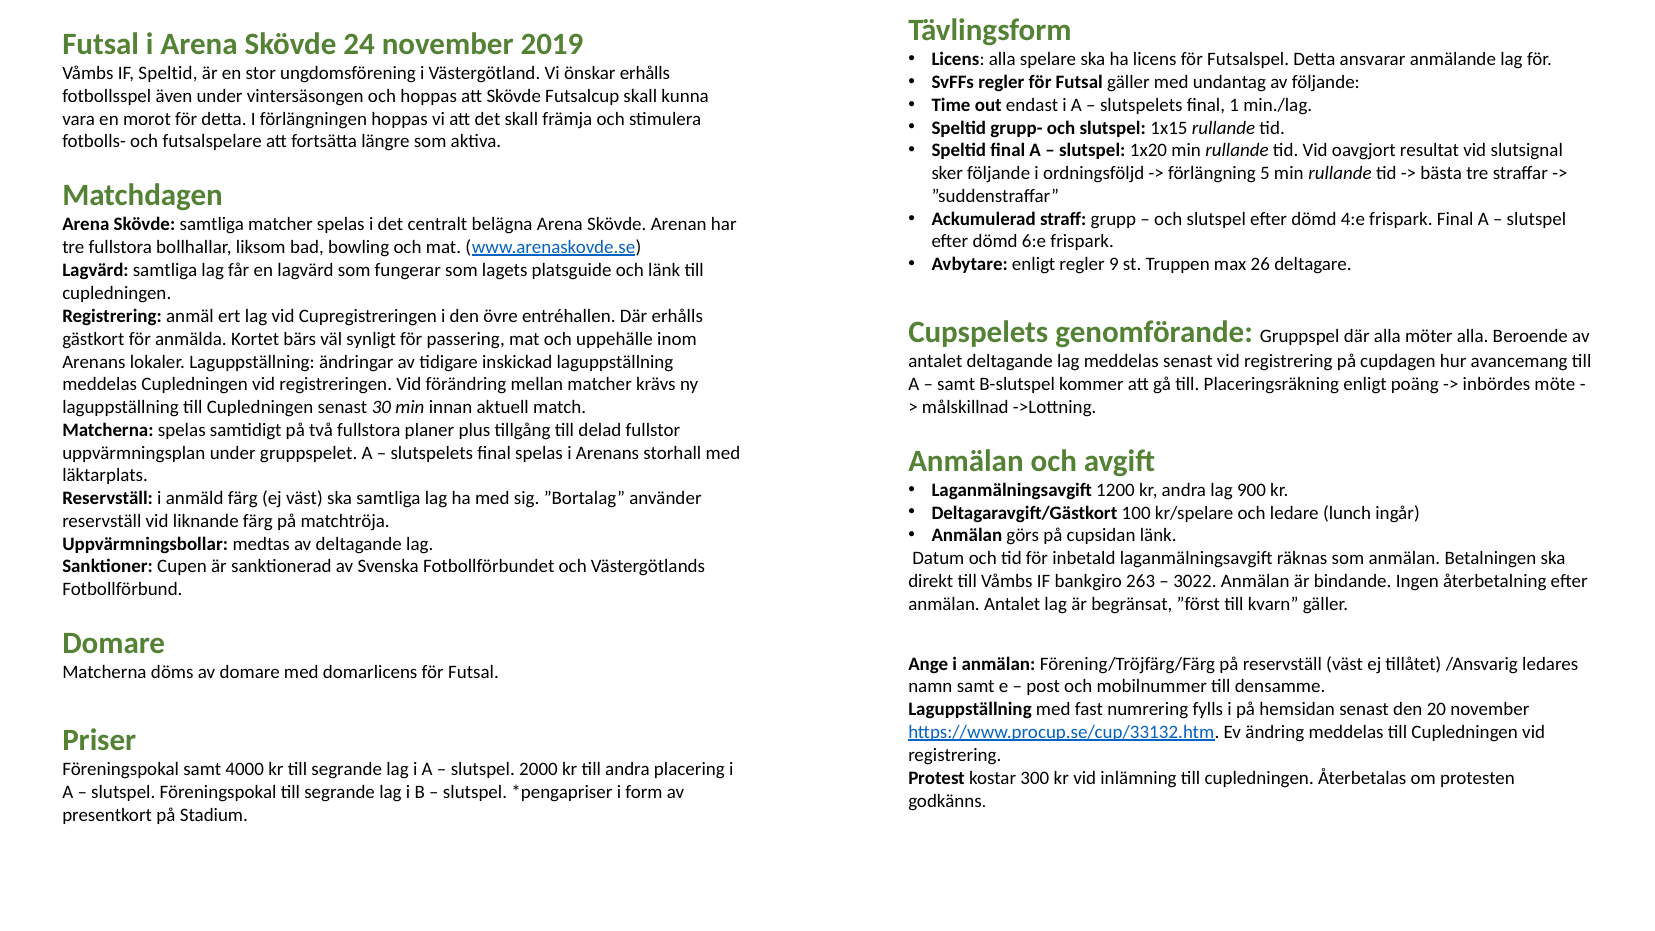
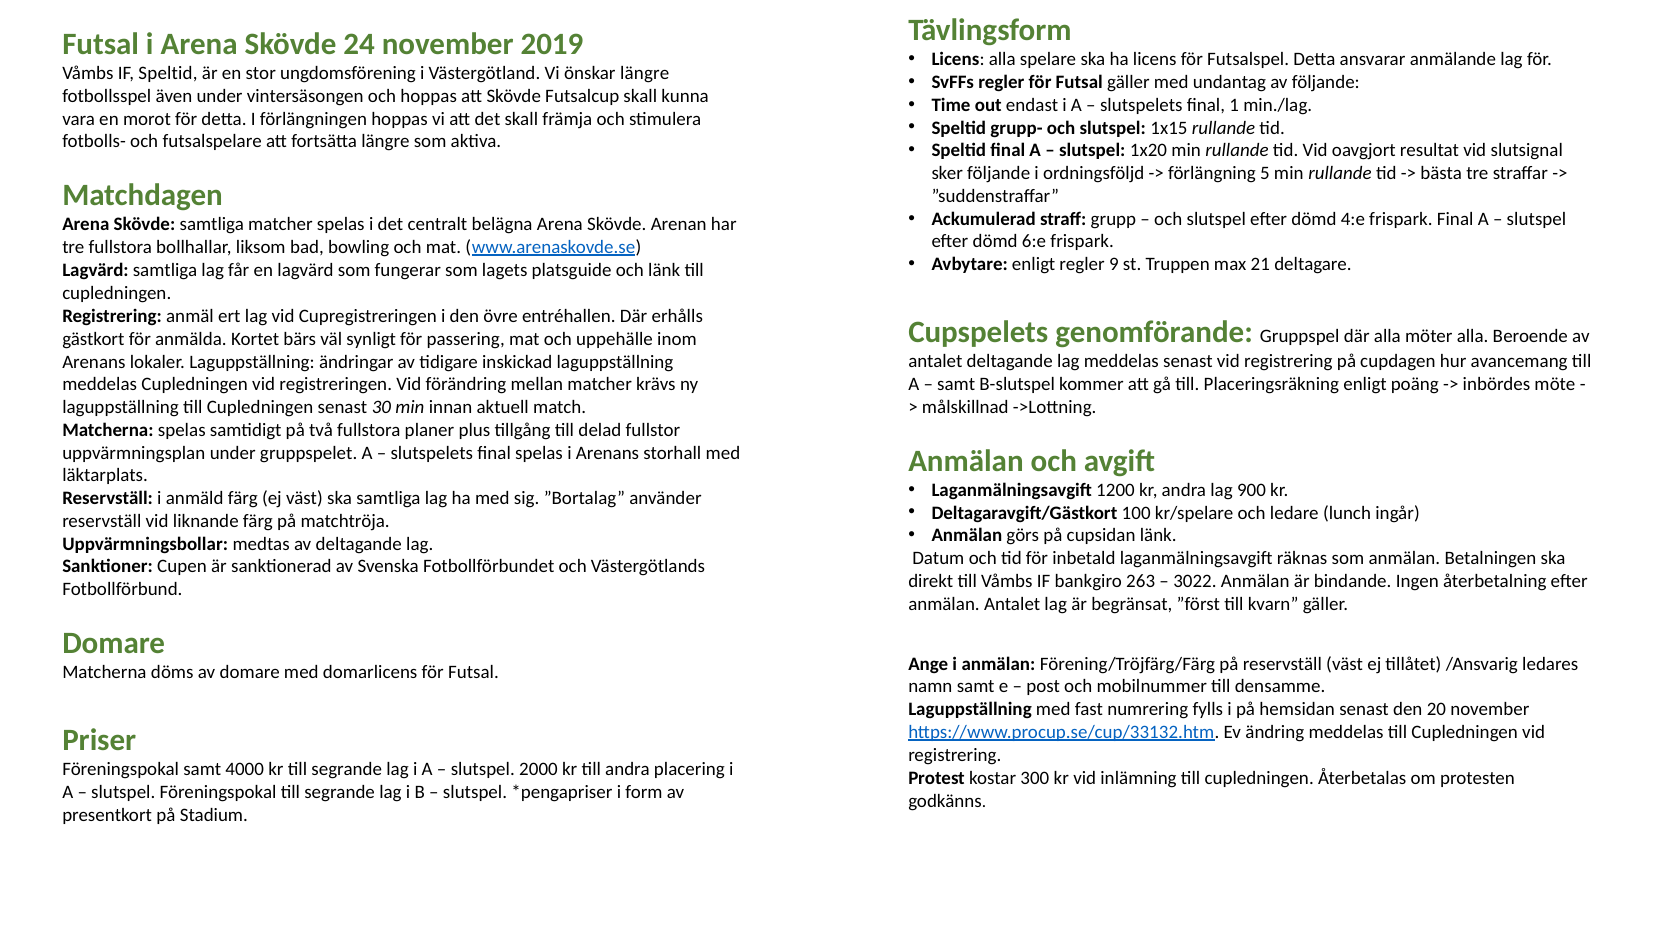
önskar erhålls: erhålls -> längre
26: 26 -> 21
